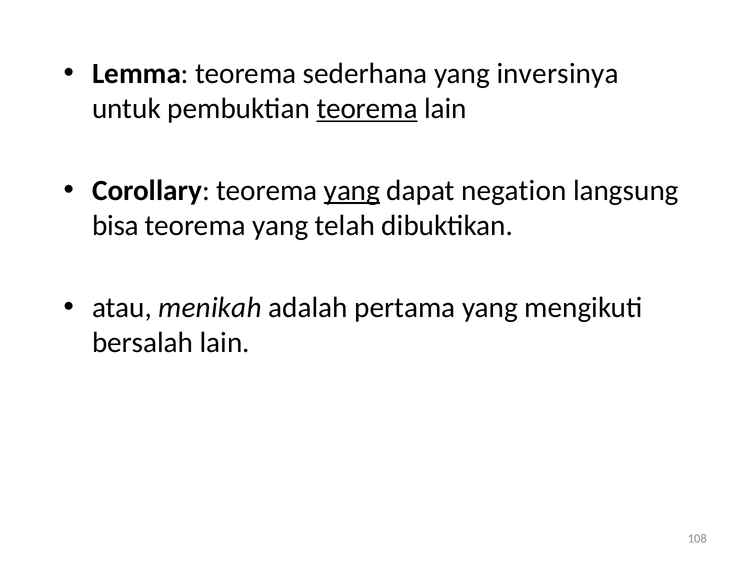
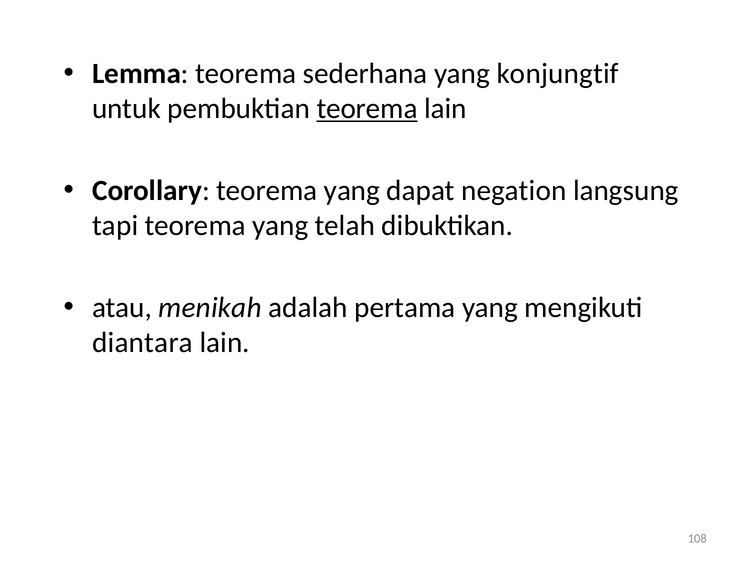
inversinya: inversinya -> konjungtif
yang at (352, 191) underline: present -> none
bisa: bisa -> tapi
bersalah: bersalah -> diantara
